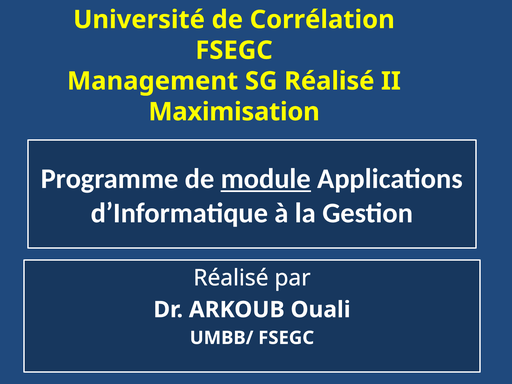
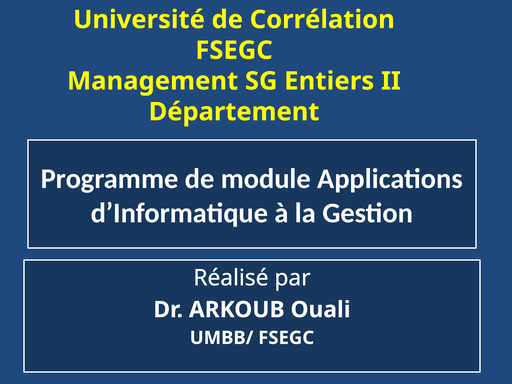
SG Réalisé: Réalisé -> Entiers
Maximisation: Maximisation -> Département
module underline: present -> none
